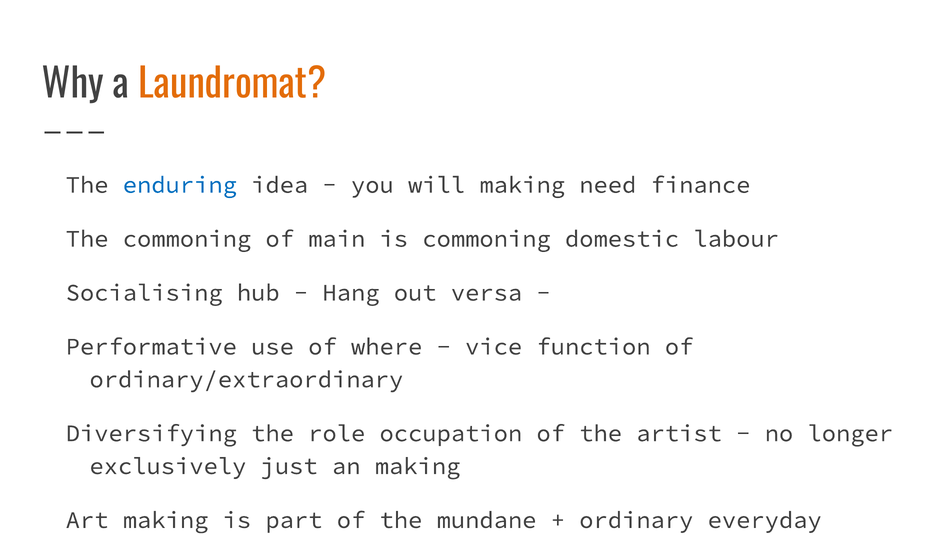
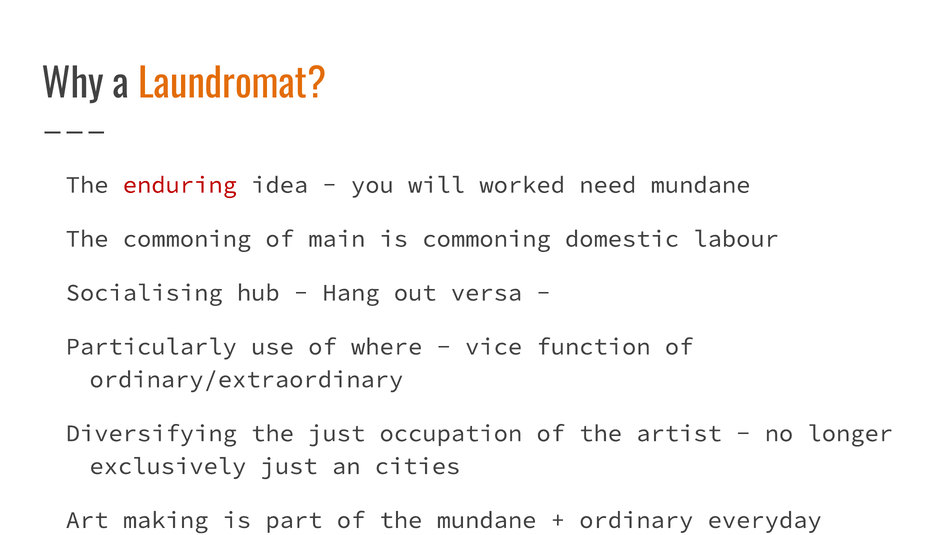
enduring colour: blue -> red
will making: making -> worked
need finance: finance -> mundane
Performative: Performative -> Particularly
the role: role -> just
an making: making -> cities
